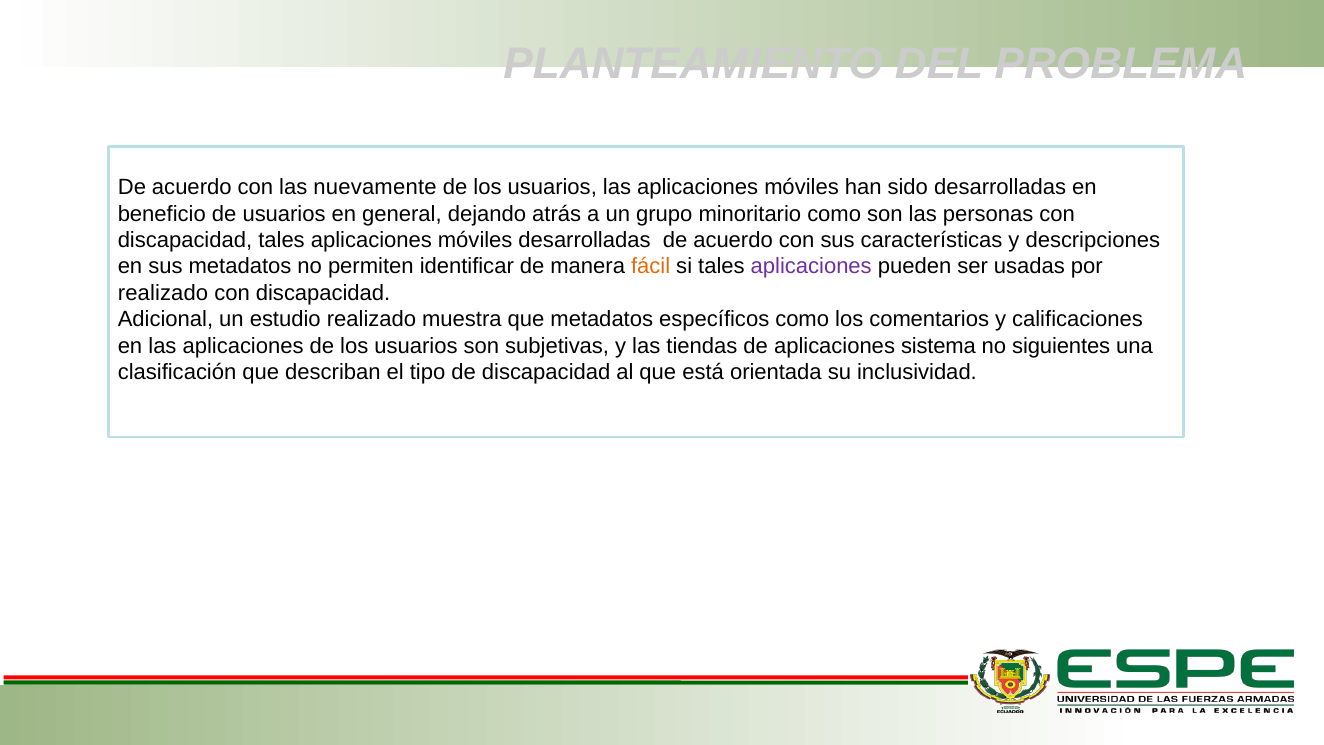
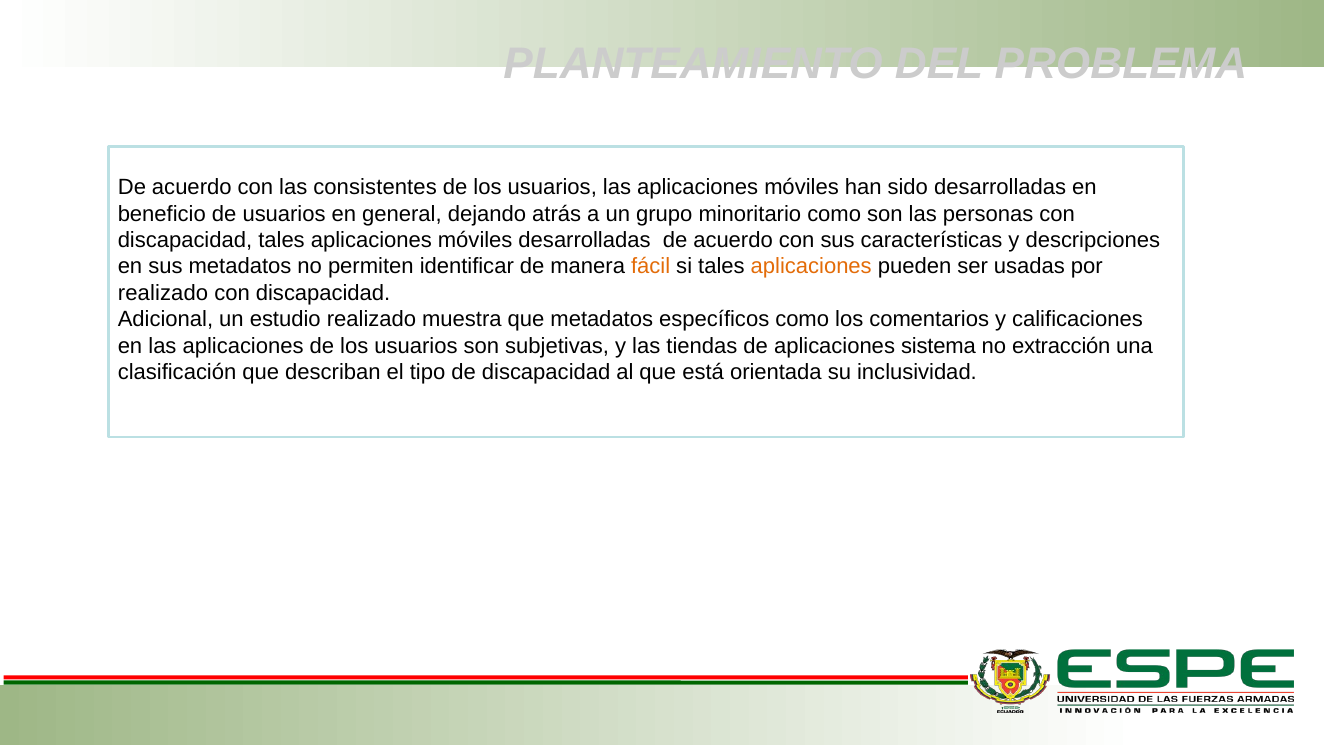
nuevamente: nuevamente -> consistentes
aplicaciones at (811, 267) colour: purple -> orange
siguientes: siguientes -> extracción
